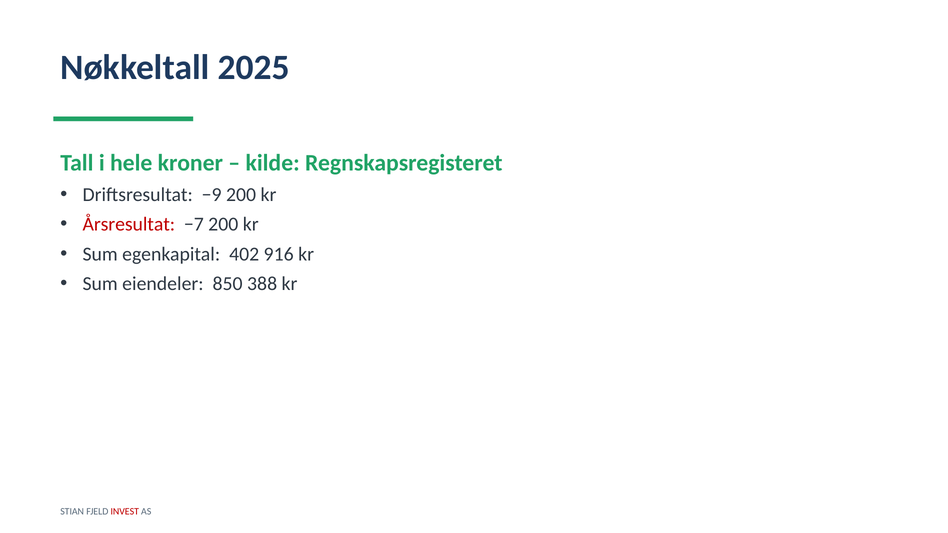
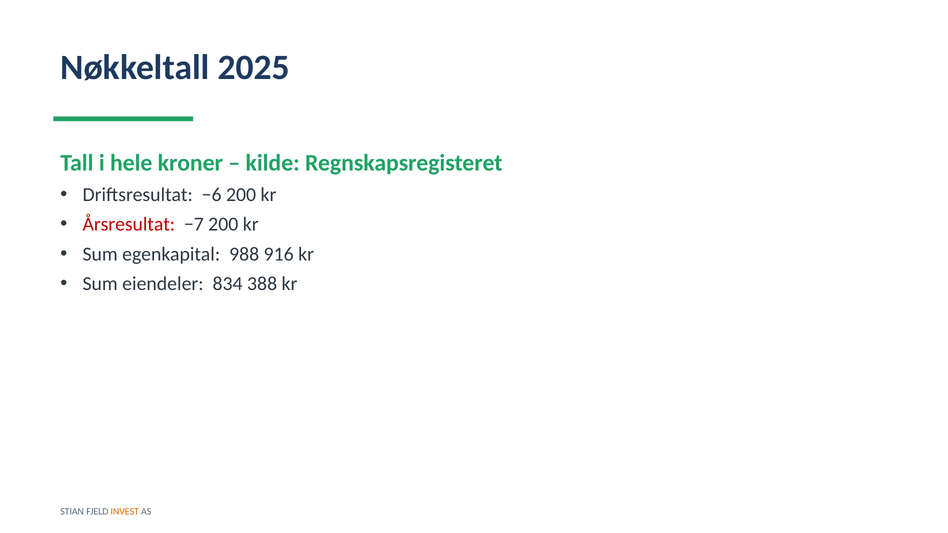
−9: −9 -> −6
402: 402 -> 988
850: 850 -> 834
INVEST colour: red -> orange
